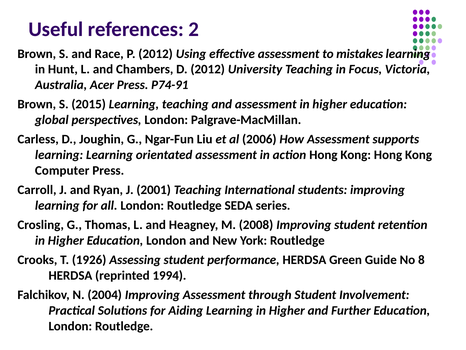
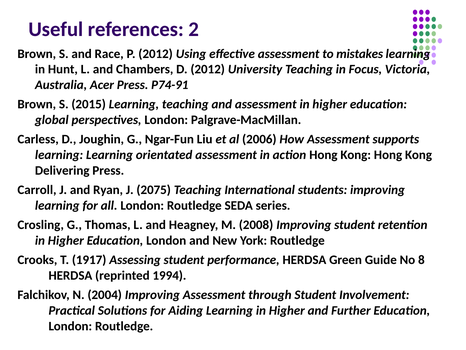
Computer: Computer -> Delivering
2001: 2001 -> 2075
1926: 1926 -> 1917
